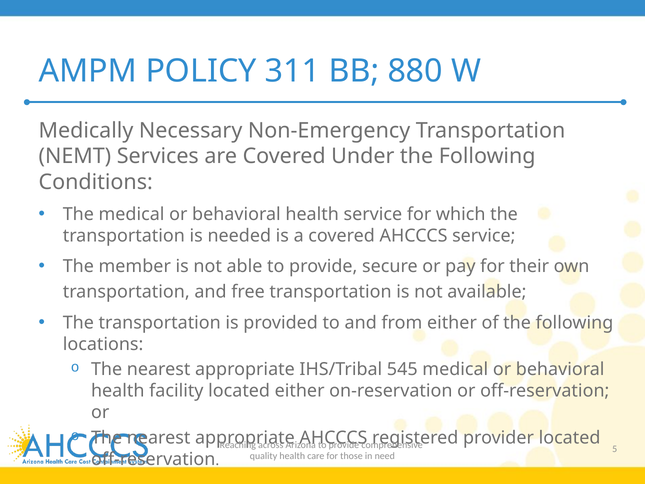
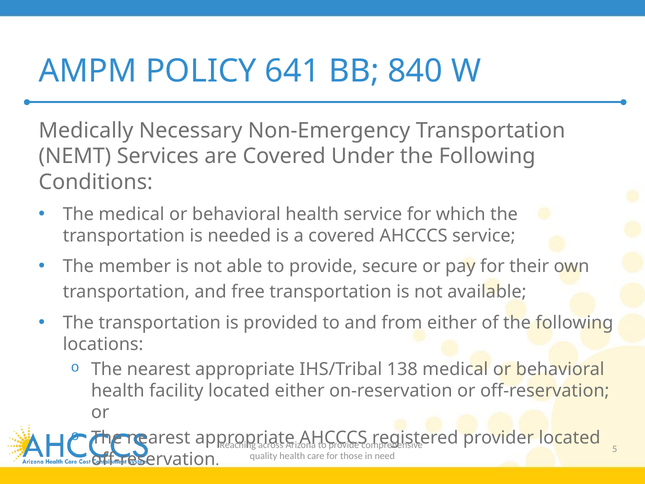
311: 311 -> 641
880: 880 -> 840
545: 545 -> 138
